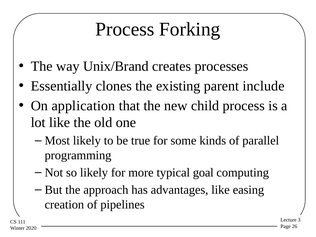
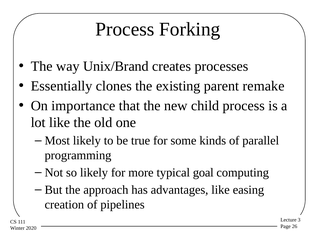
include: include -> remake
application: application -> importance
